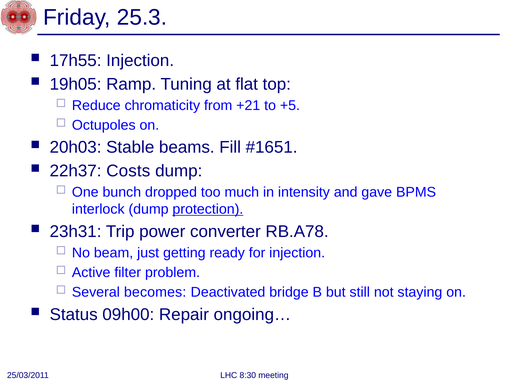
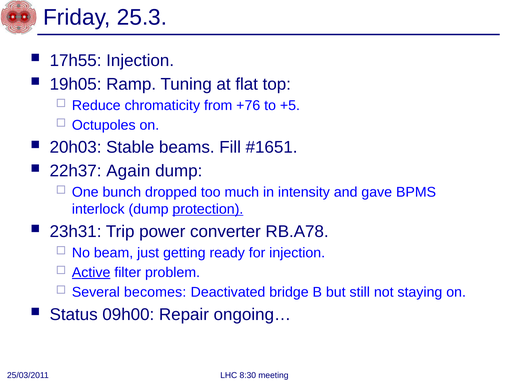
+21: +21 -> +76
Costs: Costs -> Again
Active underline: none -> present
